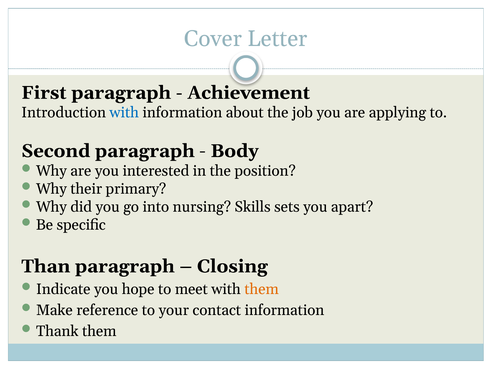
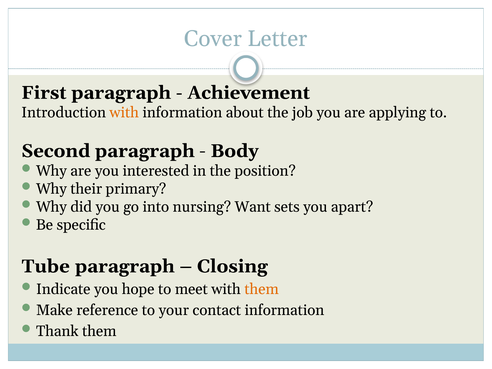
with at (124, 113) colour: blue -> orange
Skills: Skills -> Want
Than: Than -> Tube
